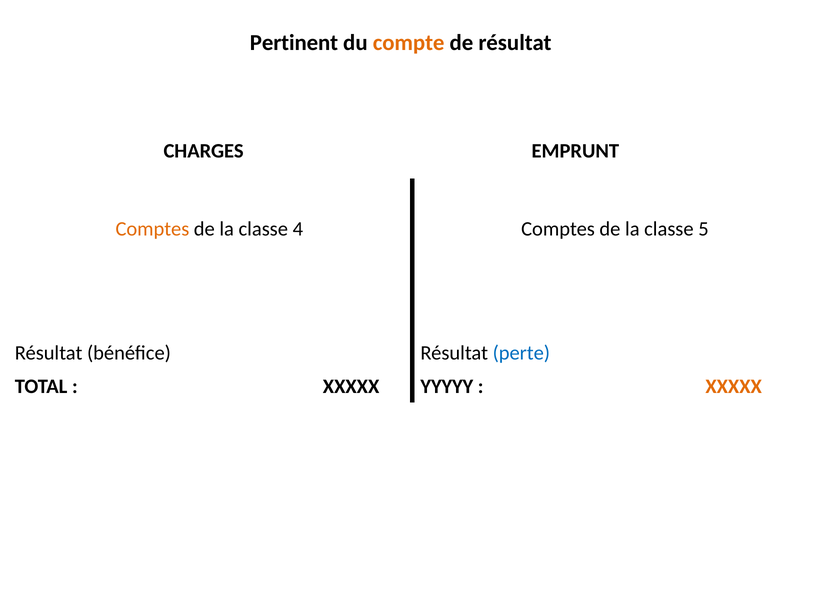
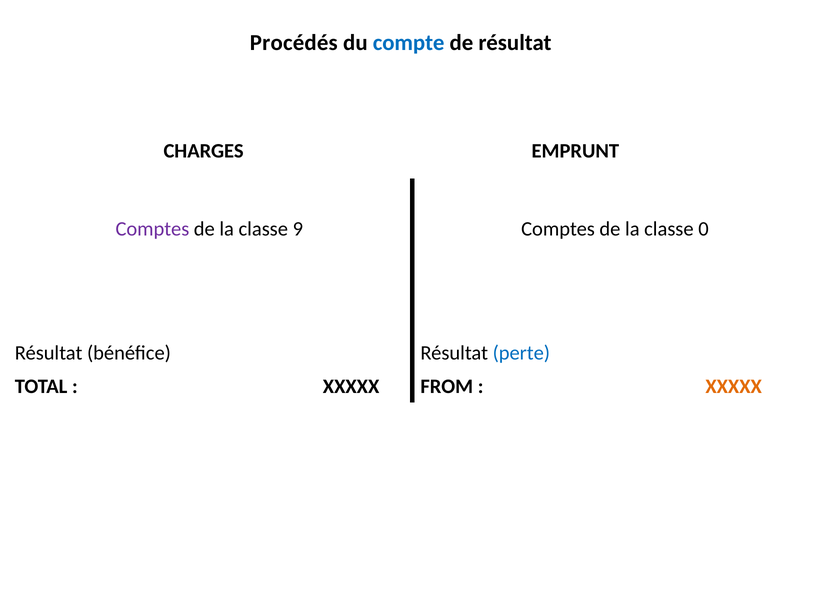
Pertinent: Pertinent -> Procédés
compte colour: orange -> blue
Comptes at (152, 229) colour: orange -> purple
4: 4 -> 9
5: 5 -> 0
YYYYY: YYYYY -> FROM
